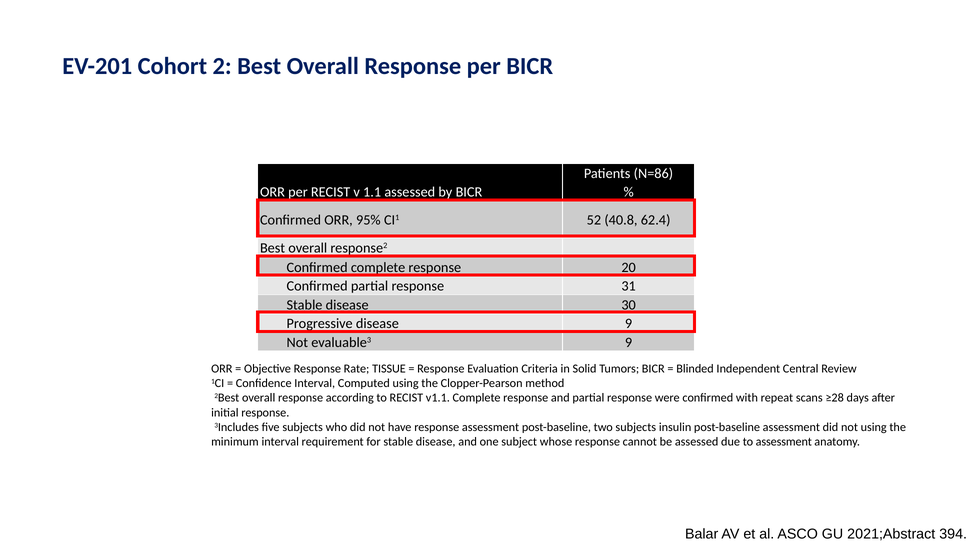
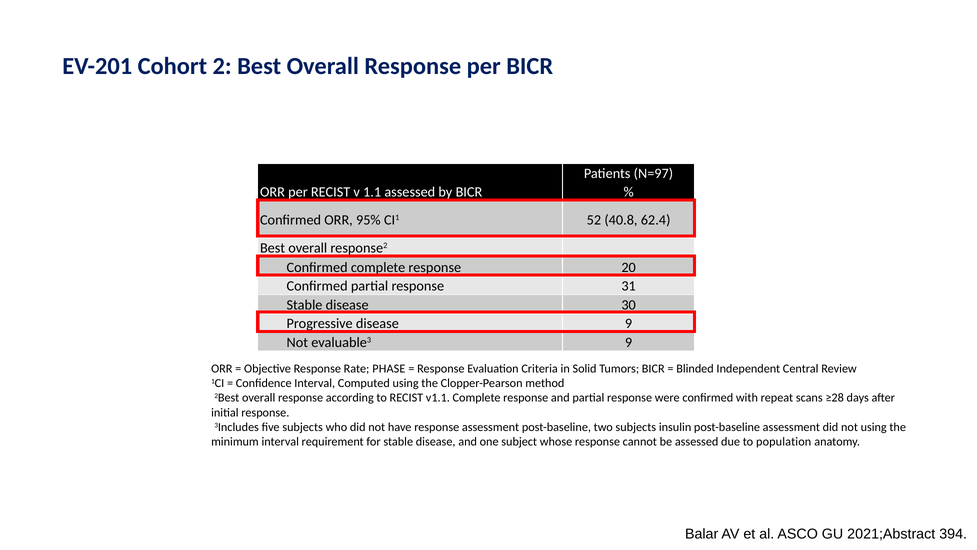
N=86: N=86 -> N=97
TISSUE: TISSUE -> PHASE
to assessment: assessment -> population
